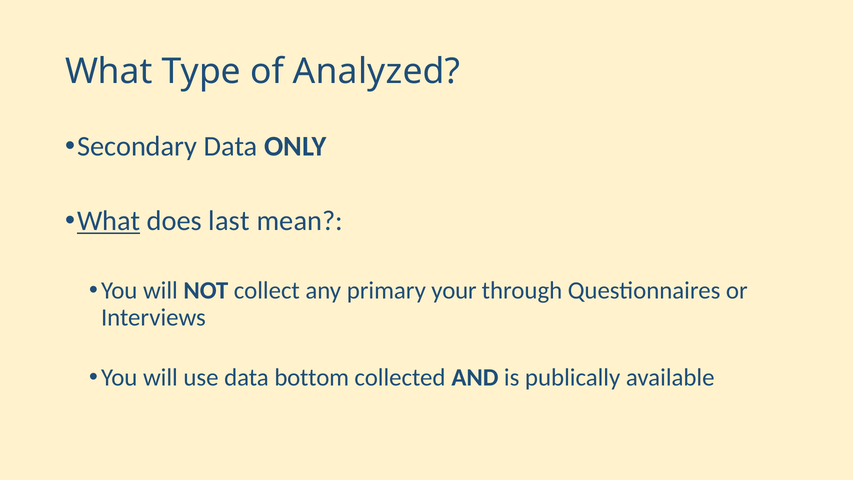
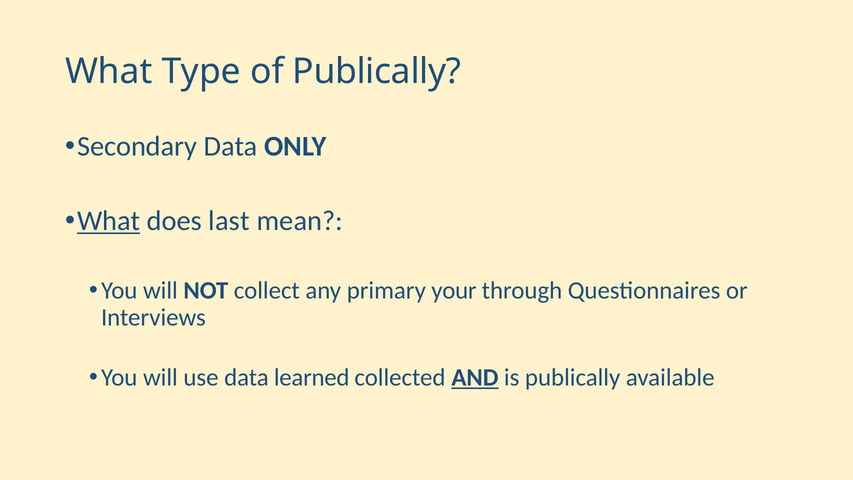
of Analyzed: Analyzed -> Publically
bottom: bottom -> learned
AND underline: none -> present
